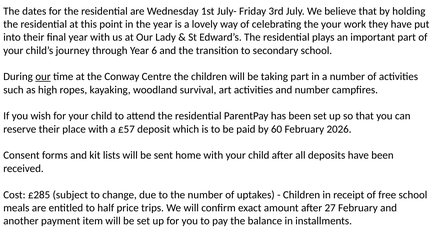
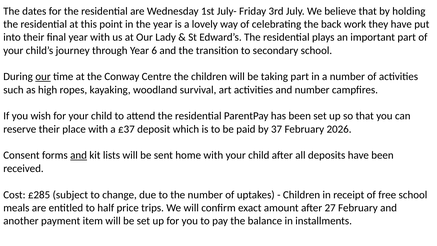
the your: your -> back
£57: £57 -> £37
60: 60 -> 37
and at (79, 155) underline: none -> present
